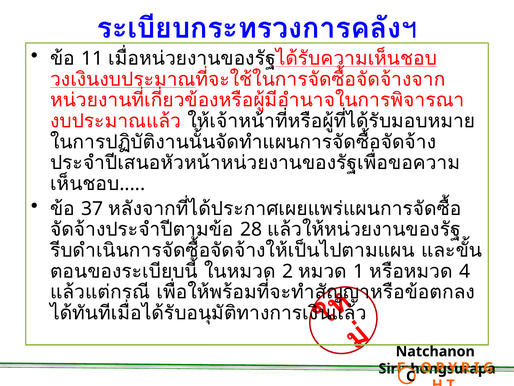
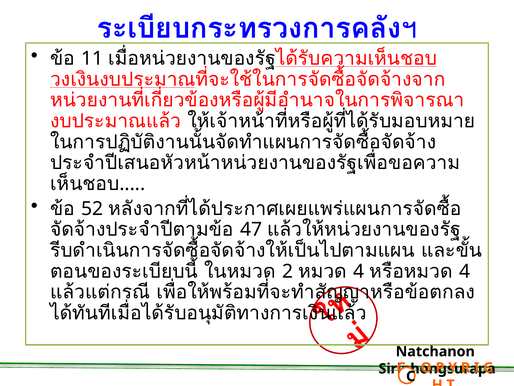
37: 37 -> 52
28: 28 -> 47
1 at (359, 271): 1 -> 4
